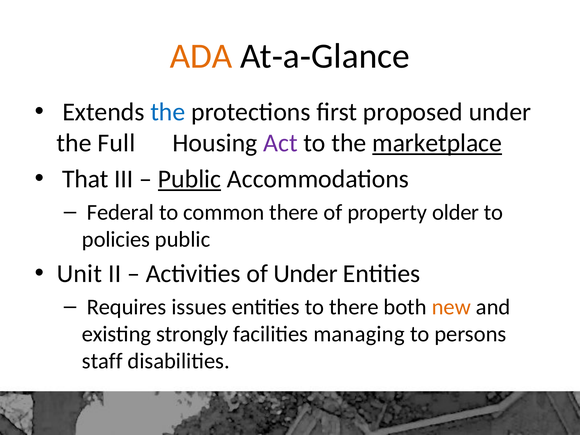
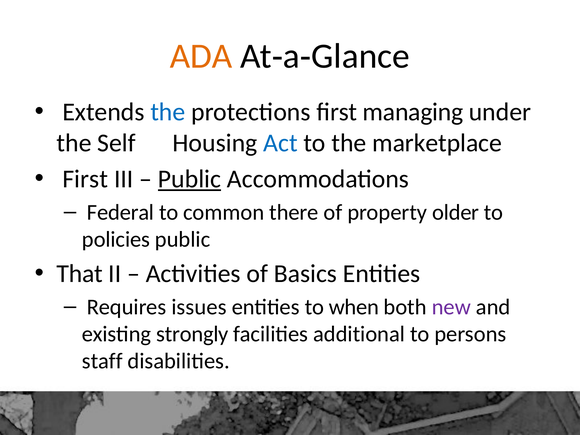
proposed: proposed -> managing
Full: Full -> Self
Act colour: purple -> blue
marketplace underline: present -> none
That at (85, 179): That -> First
Unit: Unit -> That
of Under: Under -> Basics
to there: there -> when
new colour: orange -> purple
managing: managing -> additional
